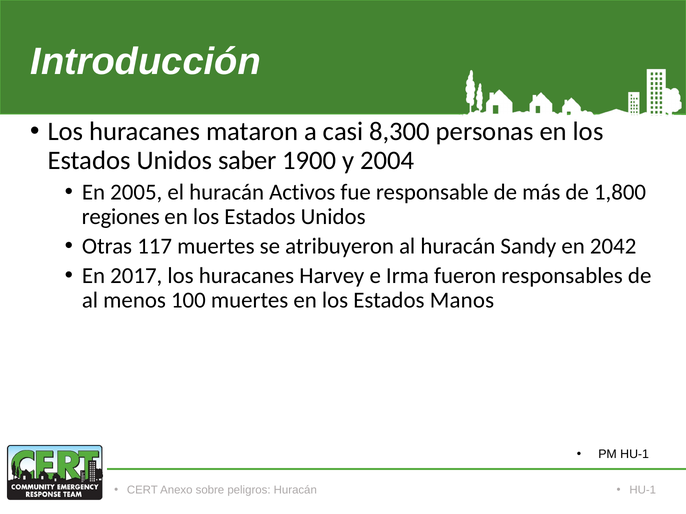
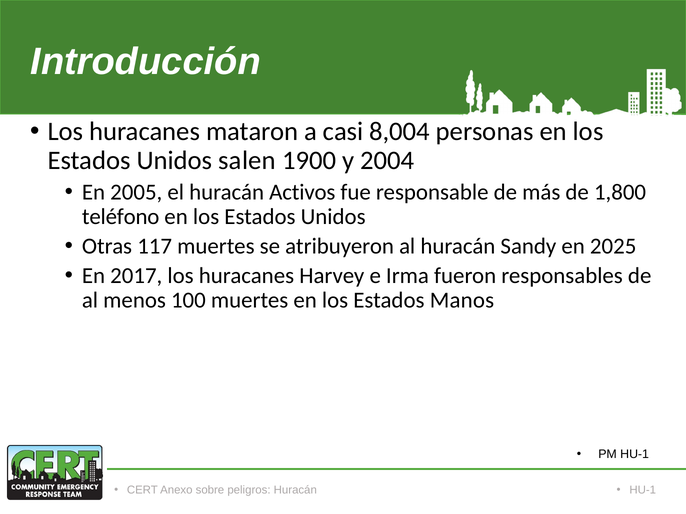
8,300: 8,300 -> 8,004
saber: saber -> salen
regiones: regiones -> teléfono
2042: 2042 -> 2025
